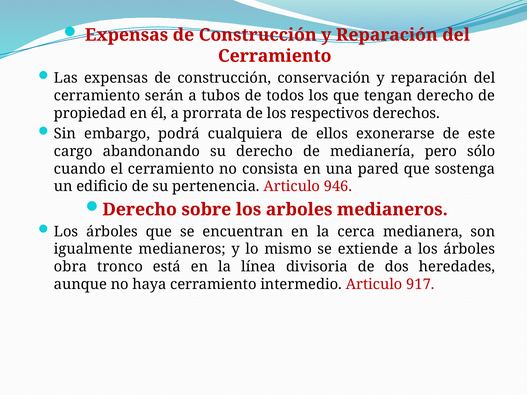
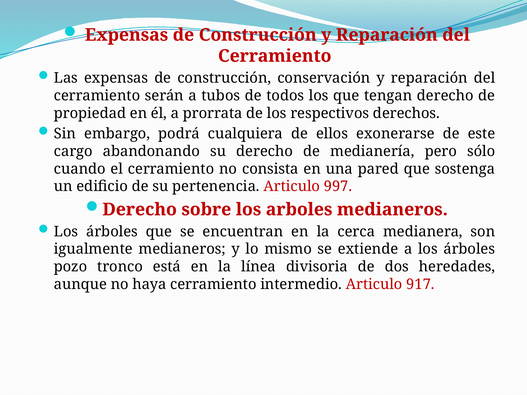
946: 946 -> 997
obra: obra -> pozo
